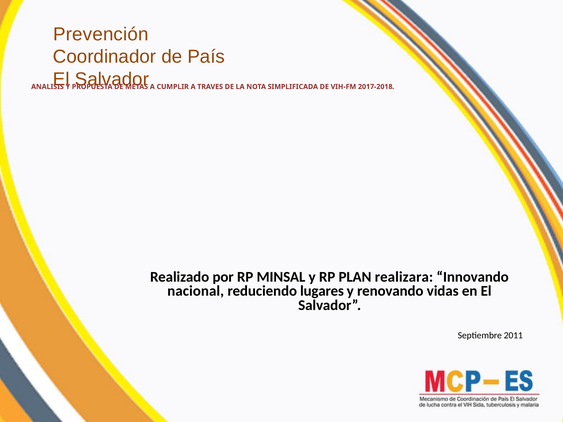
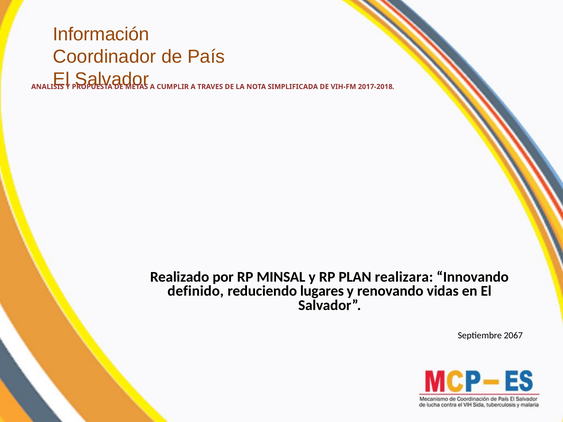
Prevención: Prevención -> Información
nacional: nacional -> definido
2011: 2011 -> 2067
